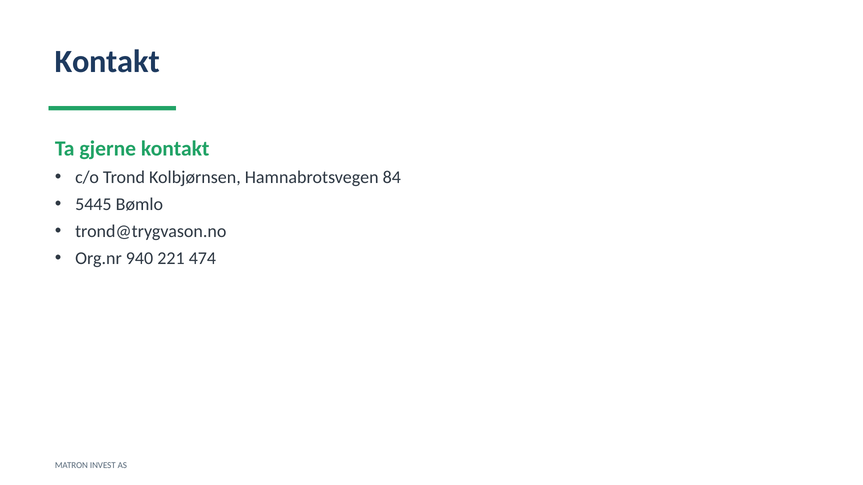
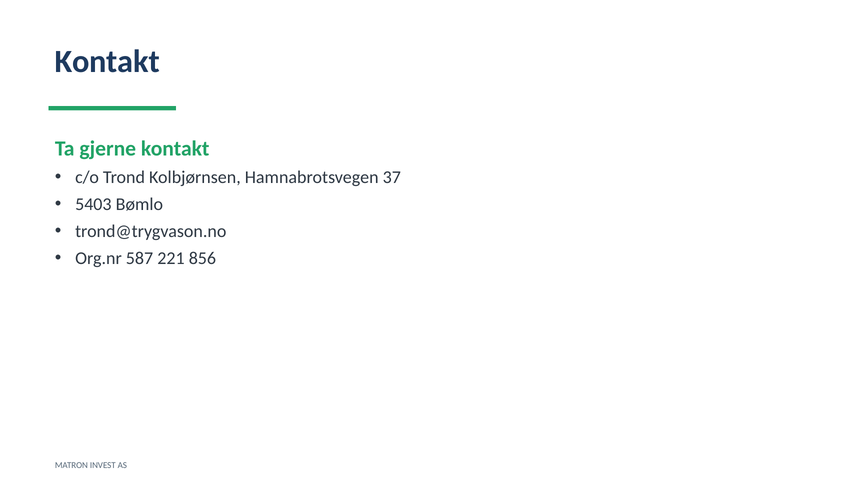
84: 84 -> 37
5445: 5445 -> 5403
940: 940 -> 587
474: 474 -> 856
